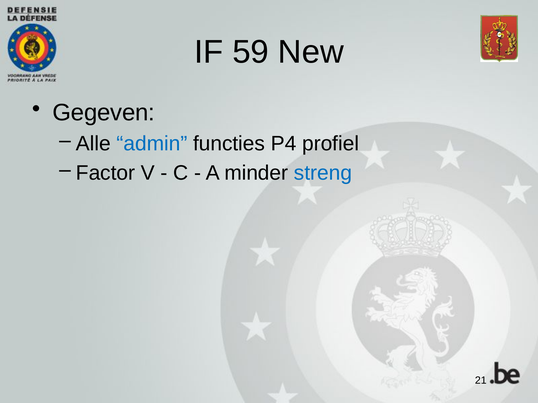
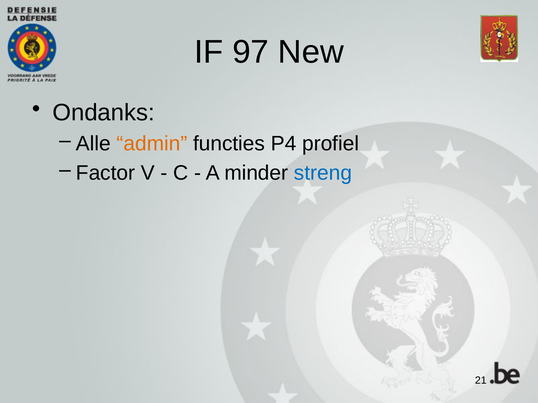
59: 59 -> 97
Gegeven: Gegeven -> Ondanks
admin colour: blue -> orange
